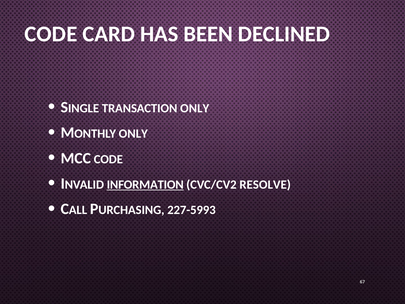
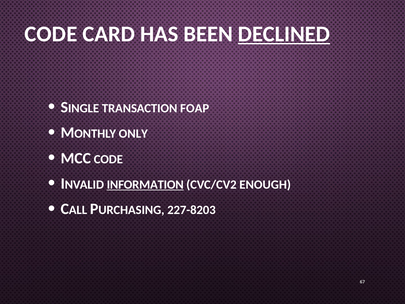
DECLINED underline: none -> present
TRANSACTION ONLY: ONLY -> FOAP
RESOLVE: RESOLVE -> ENOUGH
227-5993: 227-5993 -> 227-8203
